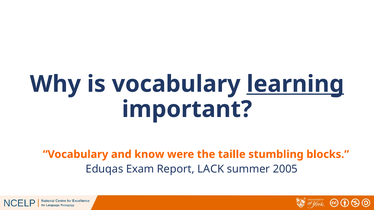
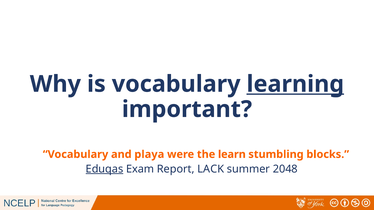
know: know -> playa
taille: taille -> learn
Eduqas underline: none -> present
2005: 2005 -> 2048
